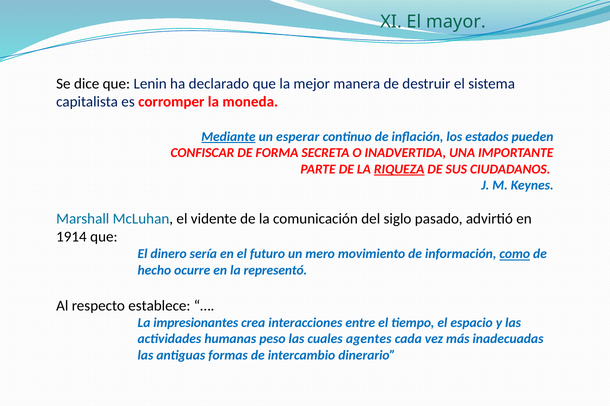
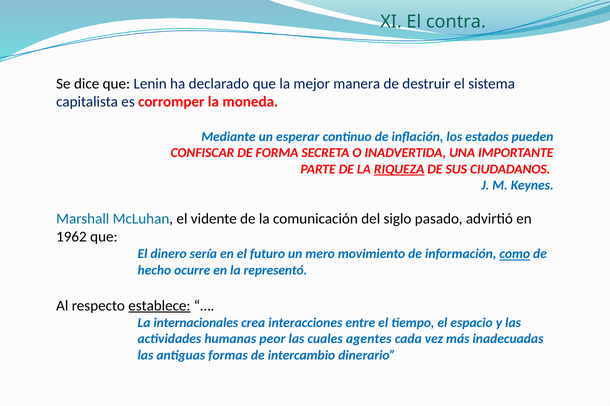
mayor: mayor -> contra
Mediante underline: present -> none
1914: 1914 -> 1962
establece underline: none -> present
impresionantes: impresionantes -> internacionales
peso: peso -> peor
